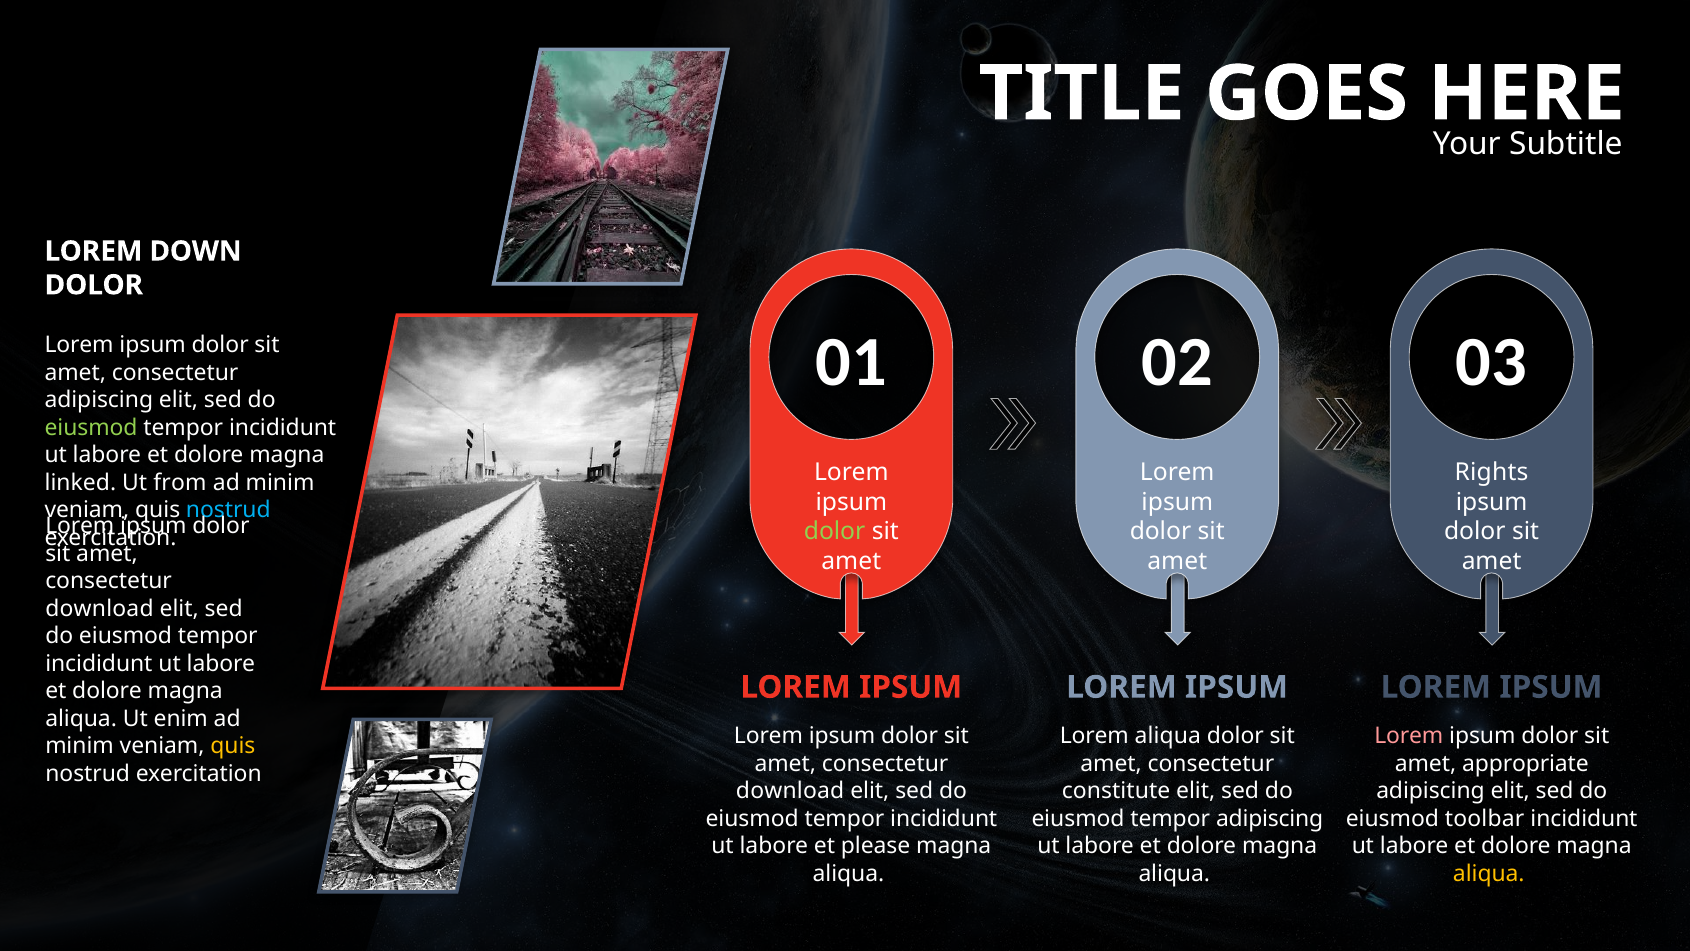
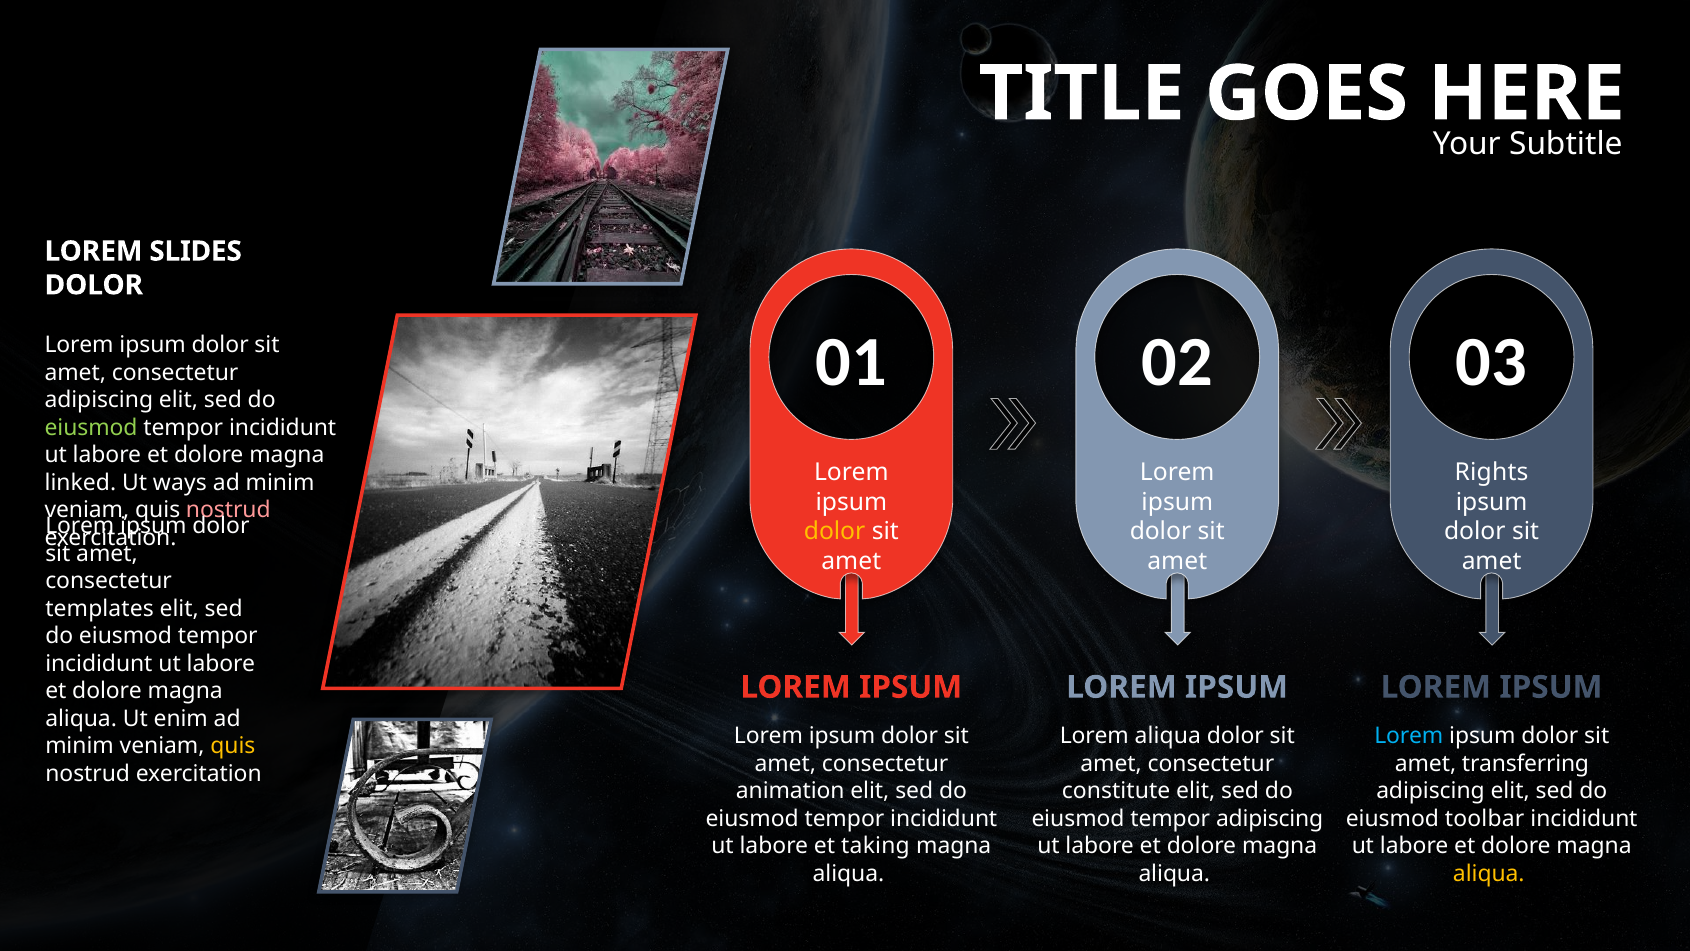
DOWN: DOWN -> SLIDES
from: from -> ways
nostrud at (228, 510) colour: light blue -> pink
dolor at (835, 531) colour: light green -> yellow
download at (100, 608): download -> templates
Lorem at (1409, 736) colour: pink -> light blue
appropriate: appropriate -> transferring
download at (790, 791): download -> animation
please: please -> taking
